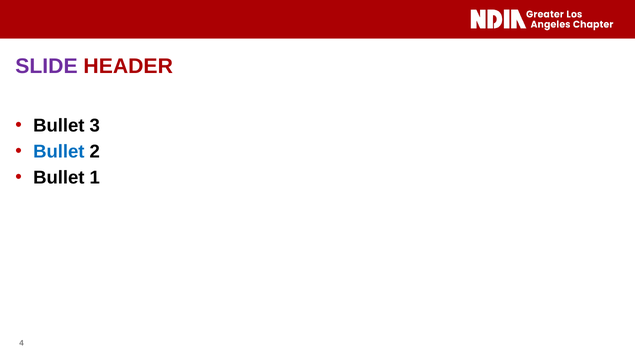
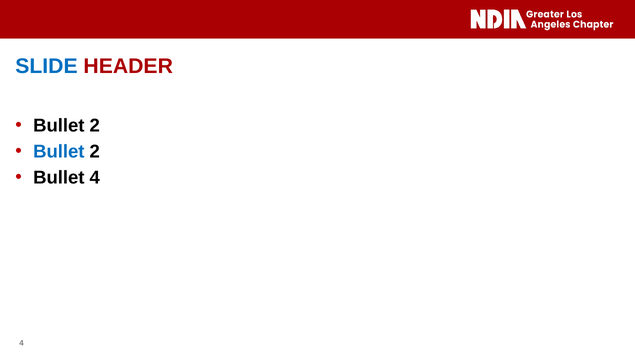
SLIDE colour: purple -> blue
3 at (95, 126): 3 -> 2
Bullet 1: 1 -> 4
